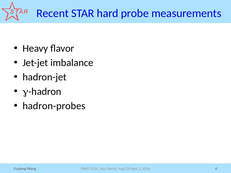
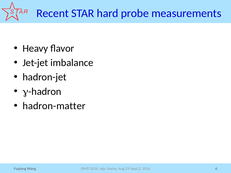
hadron-probes: hadron-probes -> hadron-matter
